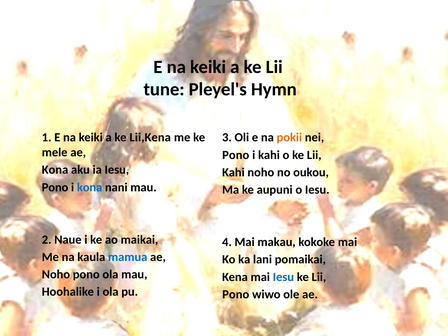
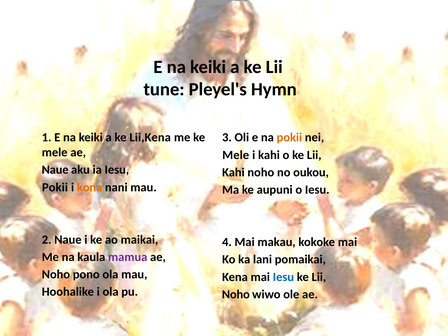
Pono at (236, 155): Pono -> Mele
Kona at (55, 170): Kona -> Naue
Pono at (55, 187): Pono -> Pokii
kona at (90, 187) colour: blue -> orange
mamua colour: blue -> purple
Pono at (236, 294): Pono -> Noho
